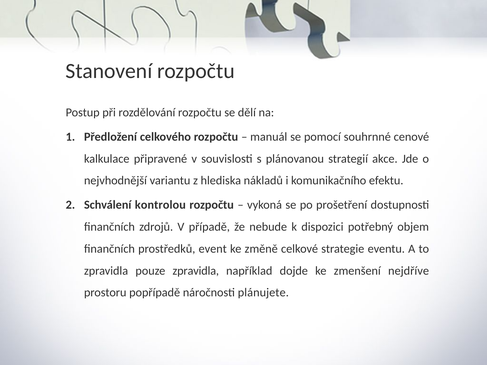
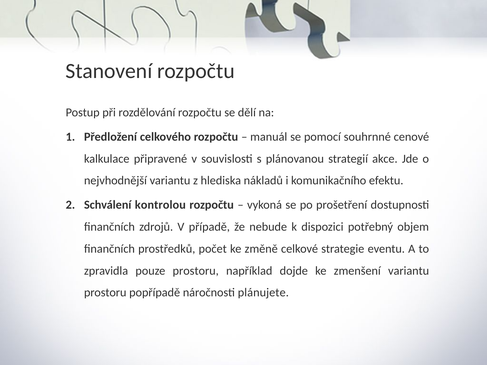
event: event -> počet
pouze zpravidla: zpravidla -> prostoru
zmenšení nejdříve: nejdříve -> variantu
